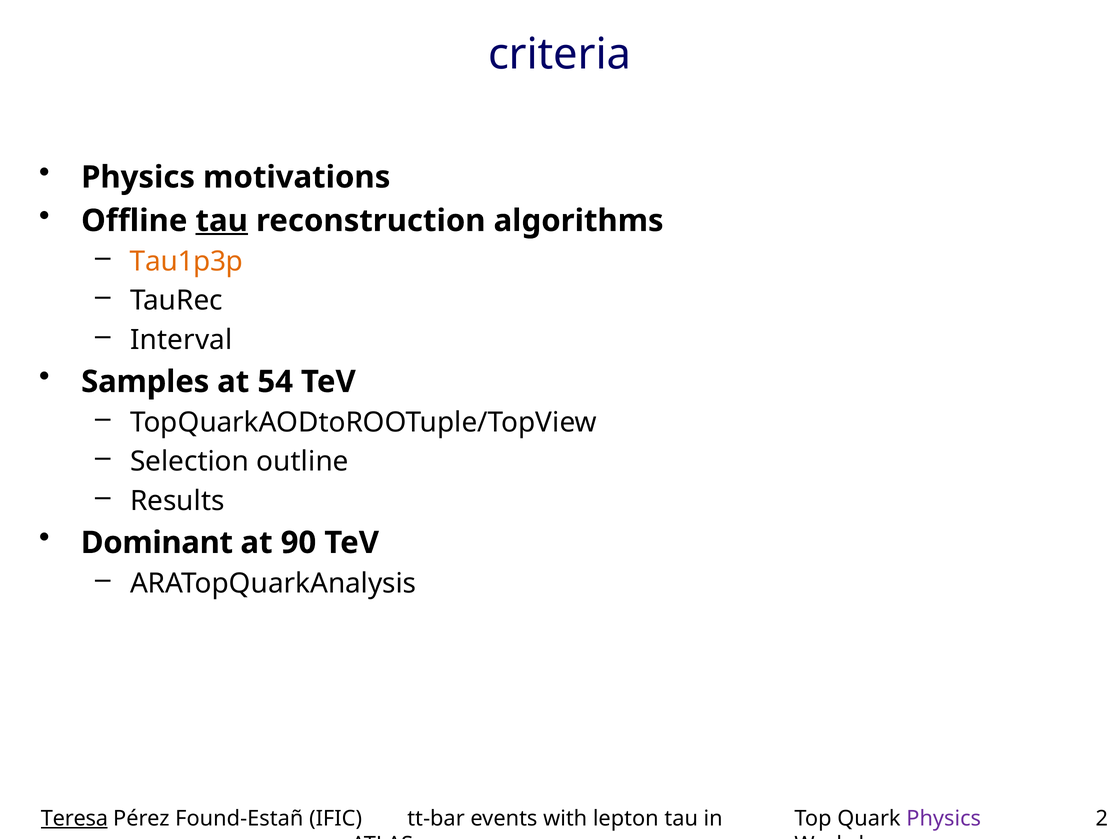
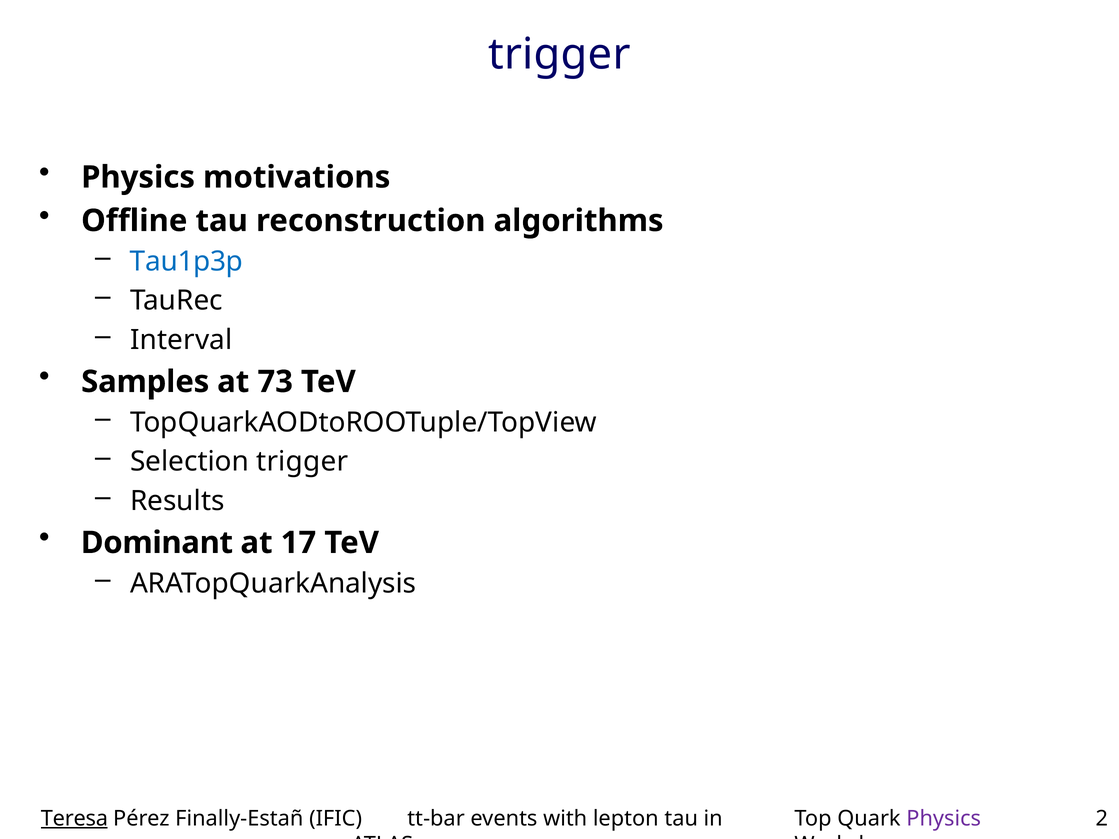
criteria at (560, 54): criteria -> trigger
tau at (222, 221) underline: present -> none
Tau1p3p colour: orange -> blue
54: 54 -> 73
Selection outline: outline -> trigger
90: 90 -> 17
Found-Estañ: Found-Estañ -> Finally-Estañ
